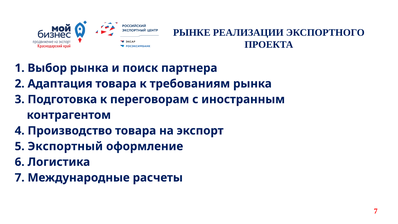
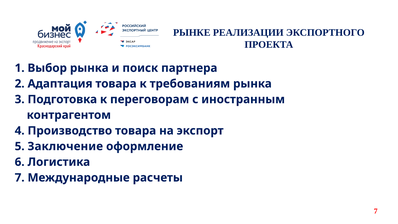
Экспортный: Экспортный -> Заключение
